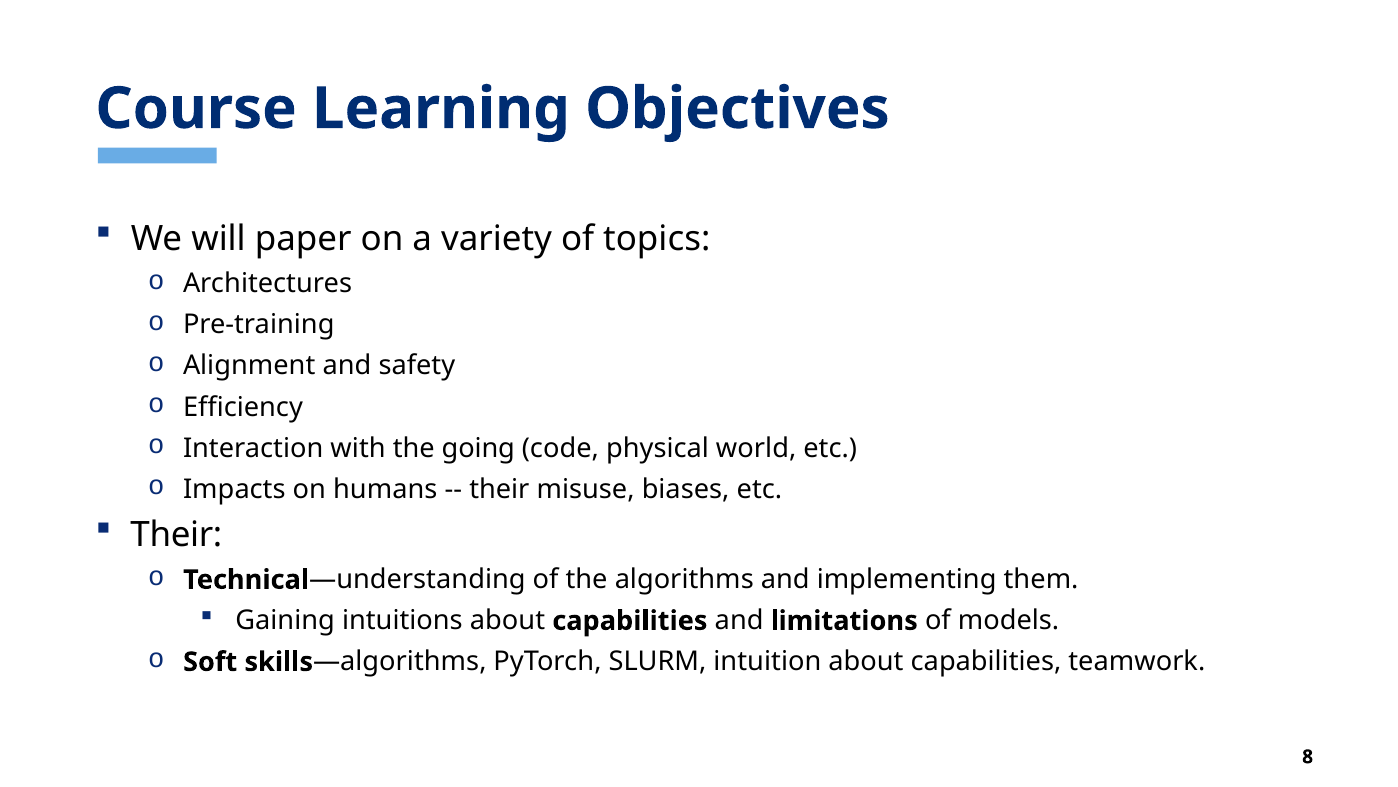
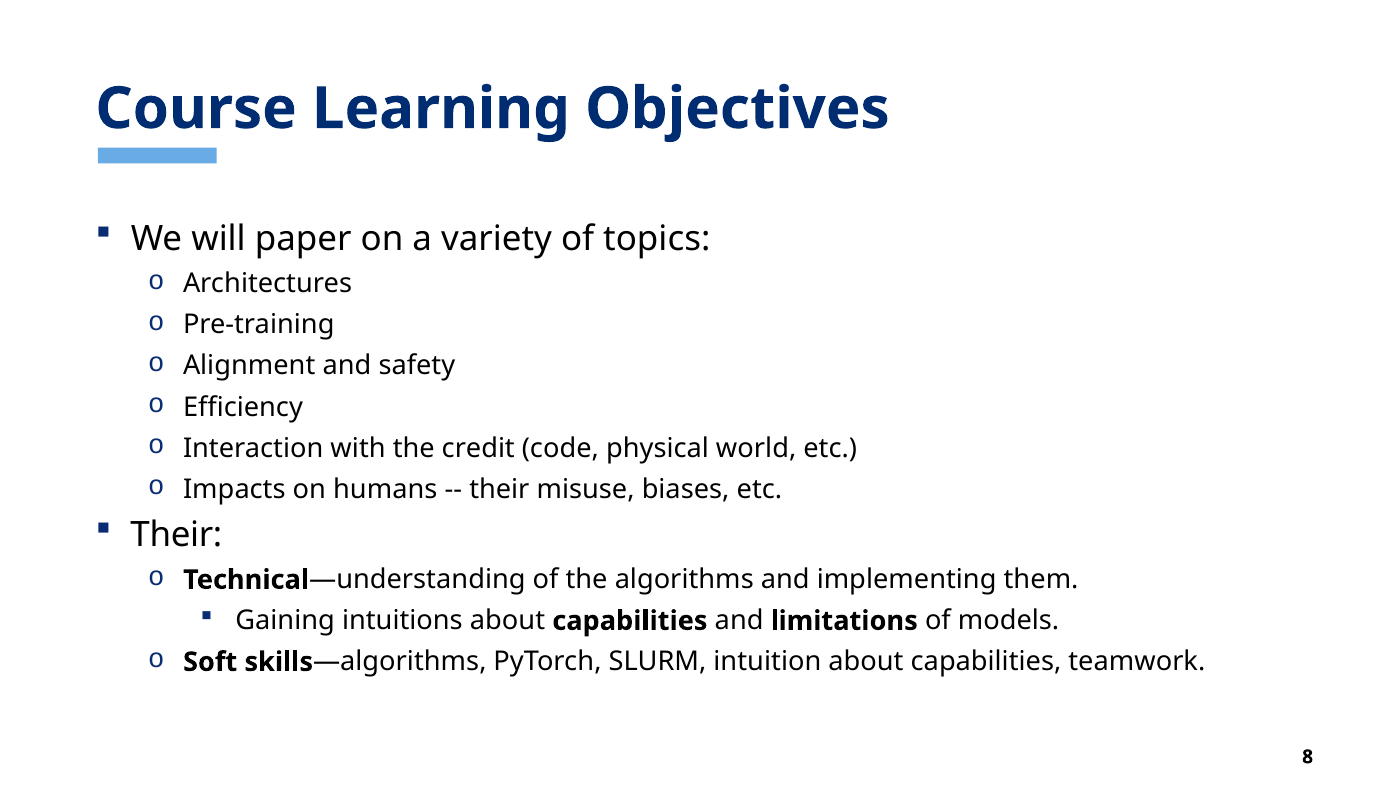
going: going -> credit
